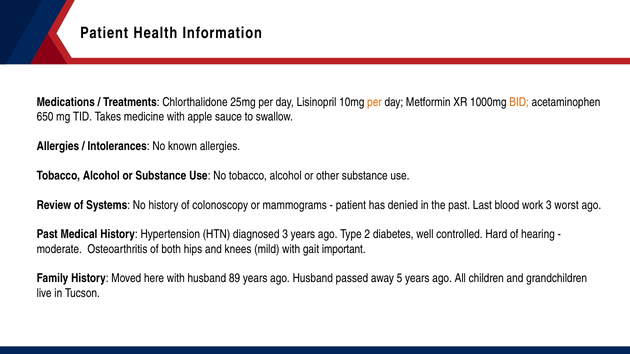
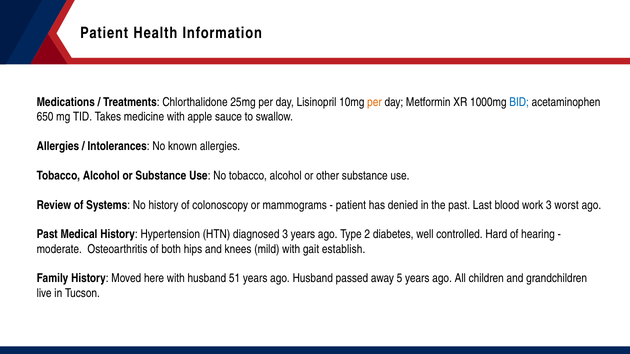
BID colour: orange -> blue
important: important -> establish
89: 89 -> 51
